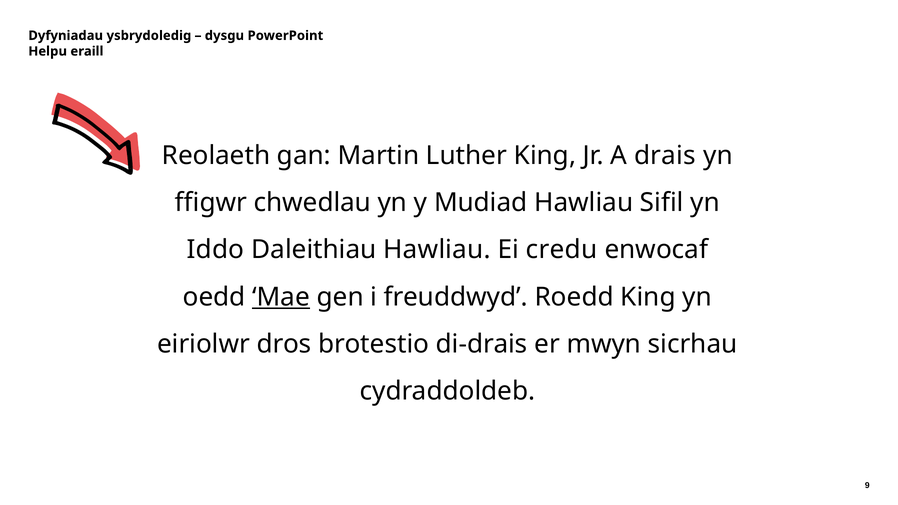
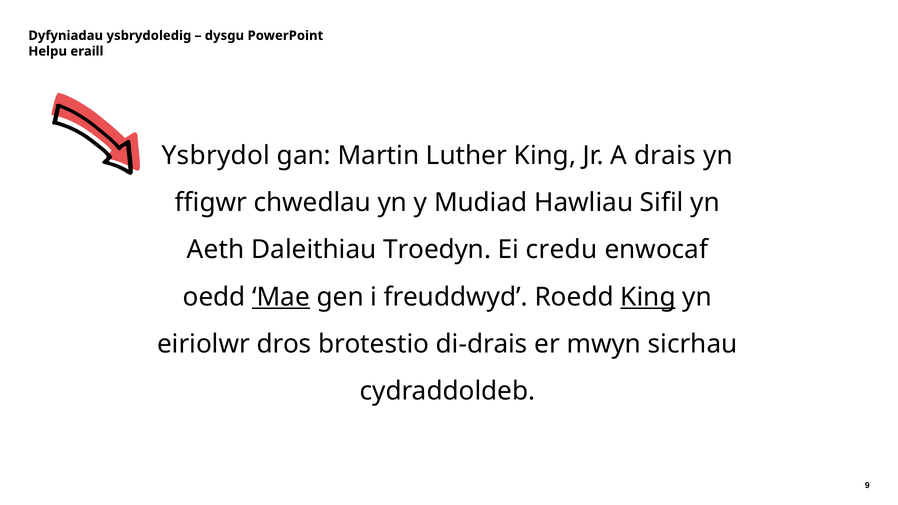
Reolaeth: Reolaeth -> Ysbrydol
Iddo: Iddo -> Aeth
Daleithiau Hawliau: Hawliau -> Troedyn
King at (648, 297) underline: none -> present
